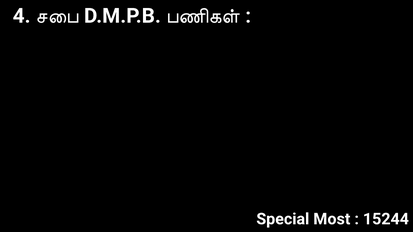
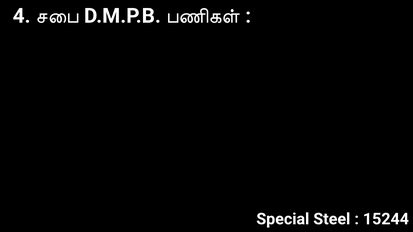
Most: Most -> Steel
